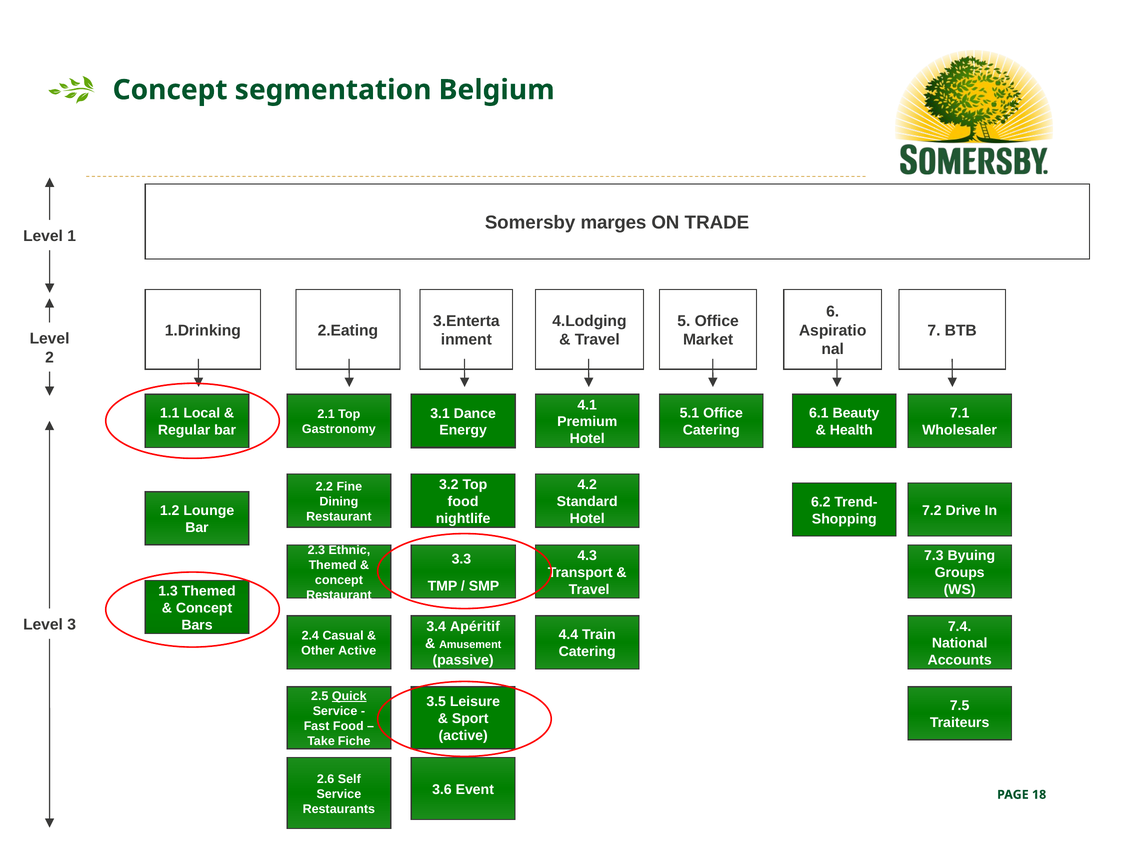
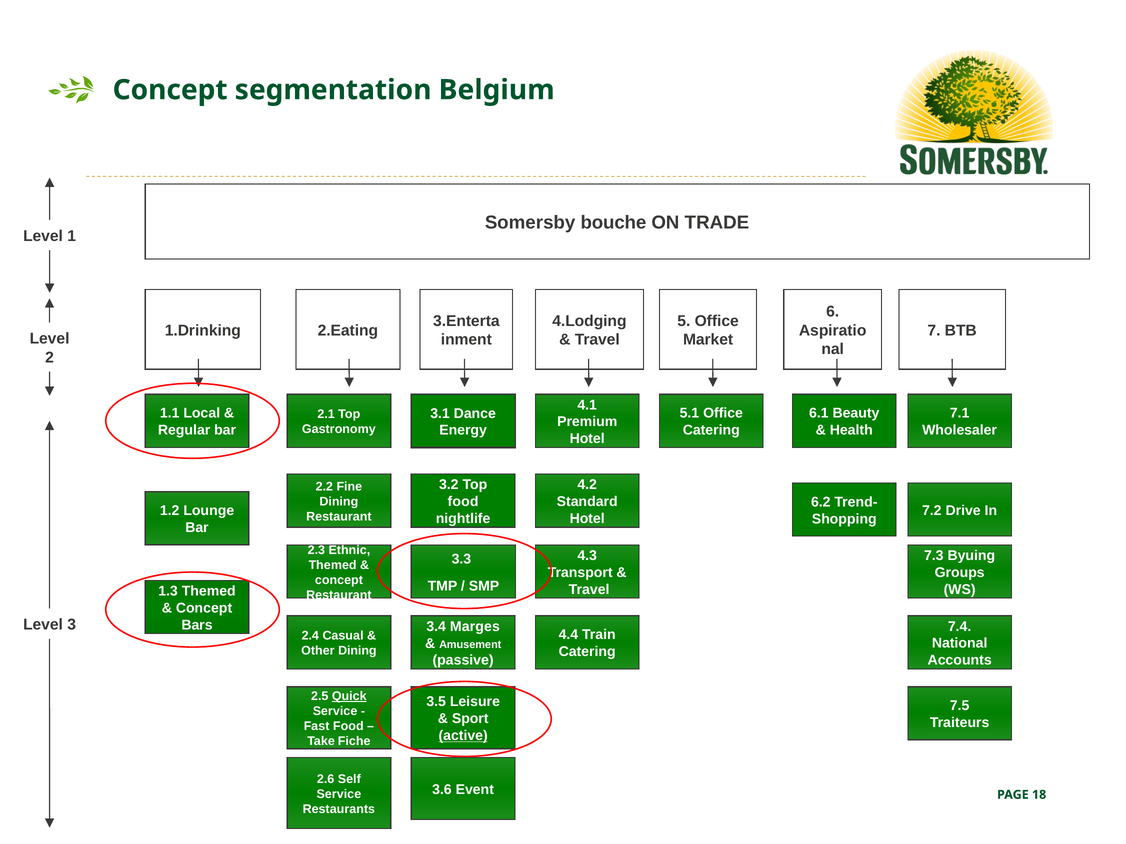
marges: marges -> bouche
Apéritif: Apéritif -> Marges
Other Active: Active -> Dining
active at (463, 736) underline: none -> present
